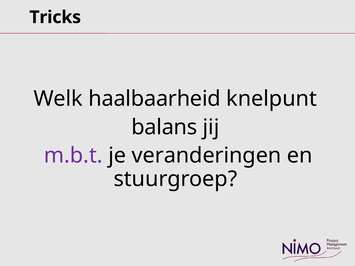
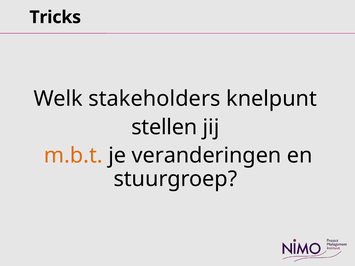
haalbaarheid: haalbaarheid -> stakeholders
balans: balans -> stellen
m.b.t colour: purple -> orange
